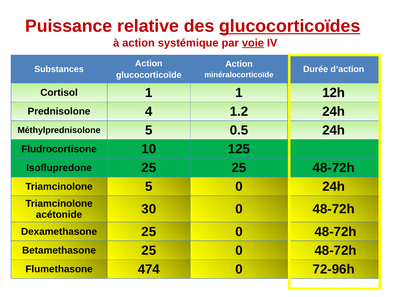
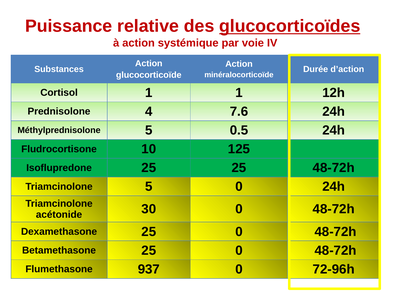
voie underline: present -> none
1.2: 1.2 -> 7.6
474: 474 -> 937
